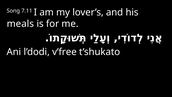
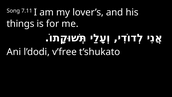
meals: meals -> things
